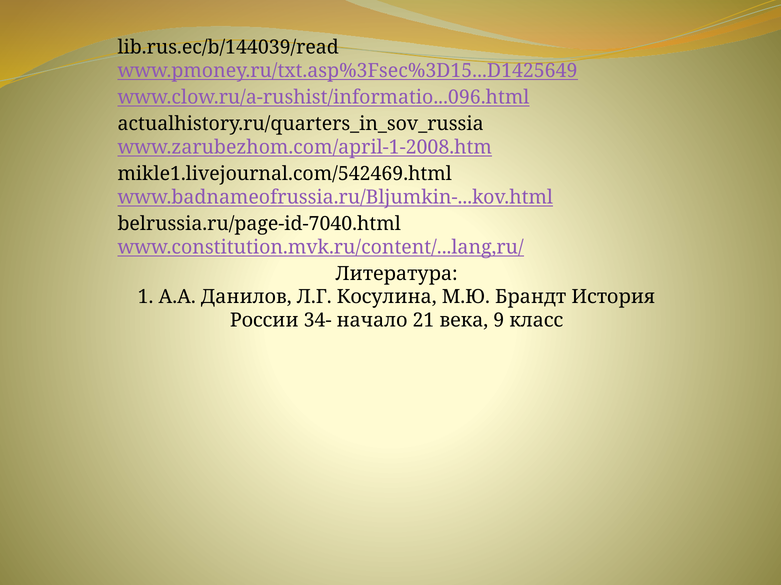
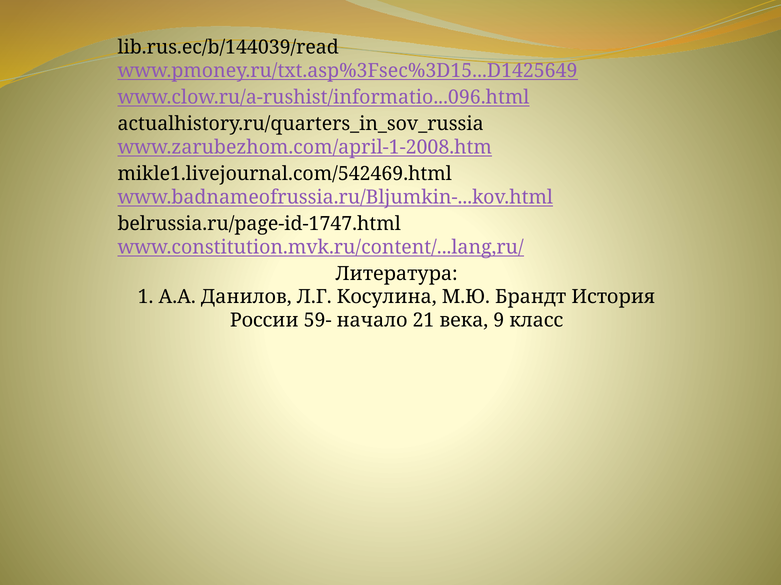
belrussia.ru/page-id-7040.html: belrussia.ru/page-id-7040.html -> belrussia.ru/page-id-1747.html
34-: 34- -> 59-
